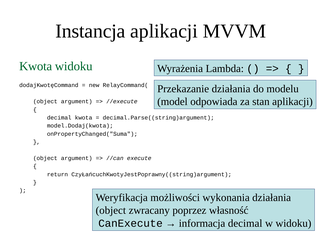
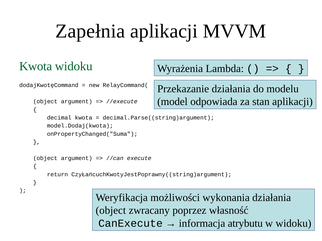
Instancja: Instancja -> Zapełnia
informacja decimal: decimal -> atrybutu
